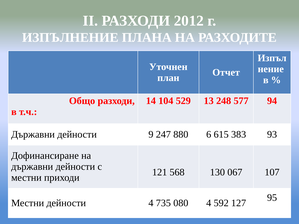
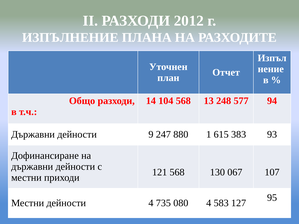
104 529: 529 -> 568
6: 6 -> 1
592: 592 -> 583
